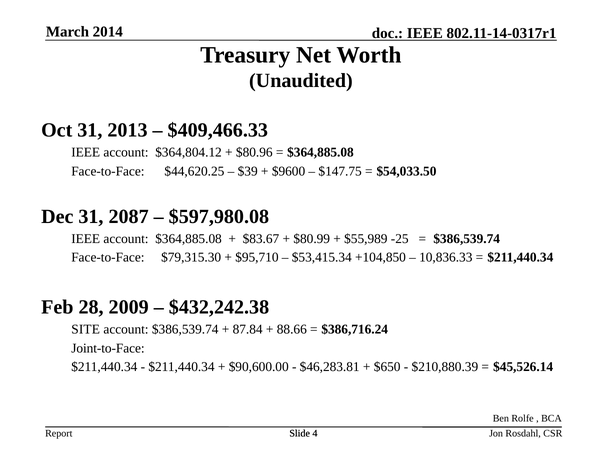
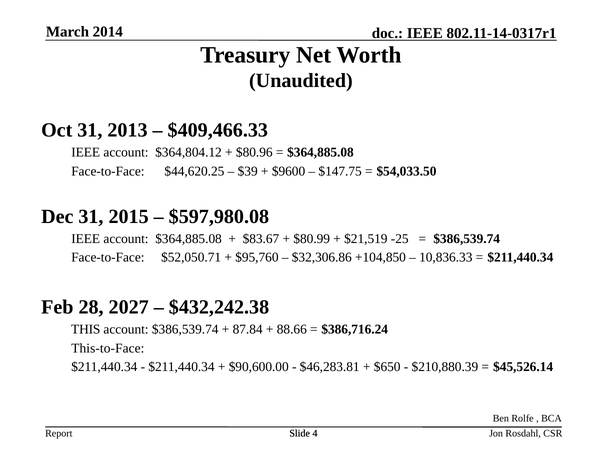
2087: 2087 -> 2015
$55,989: $55,989 -> $21,519
$79,315.30: $79,315.30 -> $52,050.71
$95,710: $95,710 -> $95,760
$53,415.34: $53,415.34 -> $32,306.86
2009: 2009 -> 2027
SITE: SITE -> THIS
Joint-to-Face: Joint-to-Face -> This-to-Face
